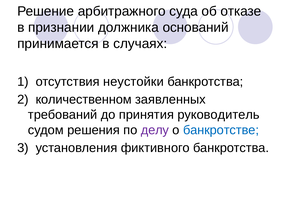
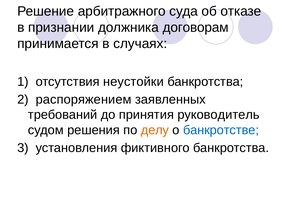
оснований: оснований -> договорам
количественном: количественном -> распоряжением
делу colour: purple -> orange
